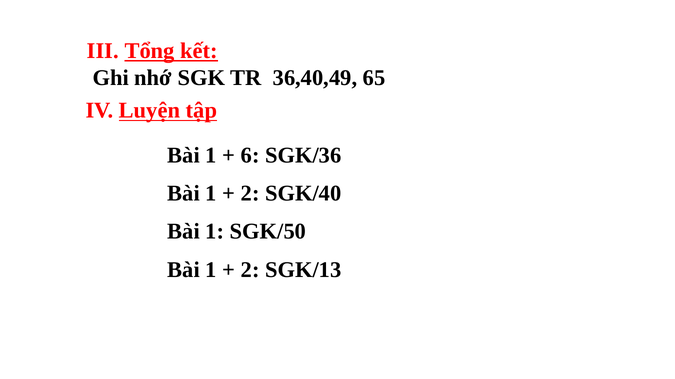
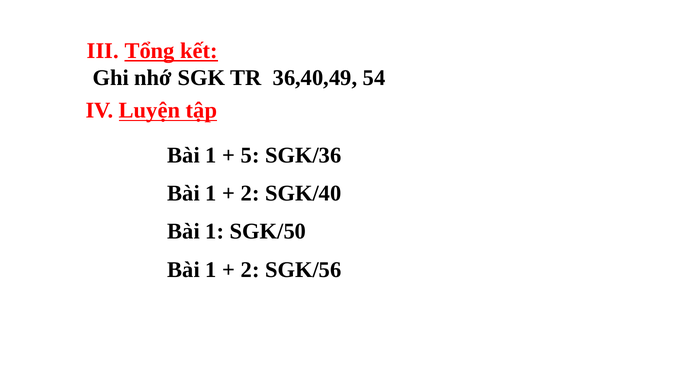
65: 65 -> 54
6: 6 -> 5
SGK/13: SGK/13 -> SGK/56
